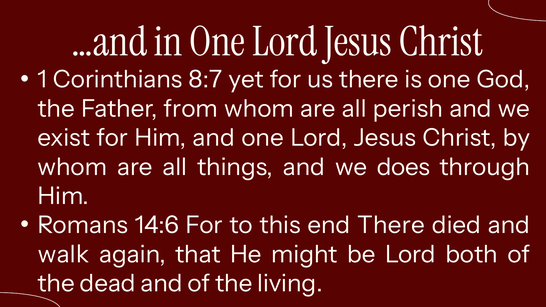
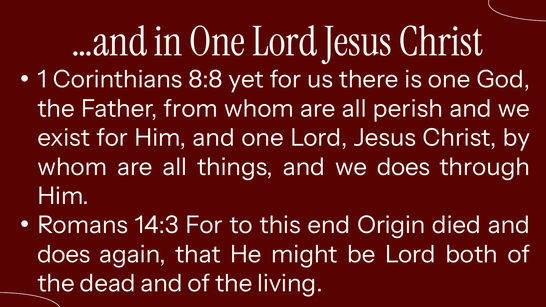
8:7: 8:7 -> 8:8
14:6: 14:6 -> 14:3
end There: There -> Origin
walk at (63, 254): walk -> does
